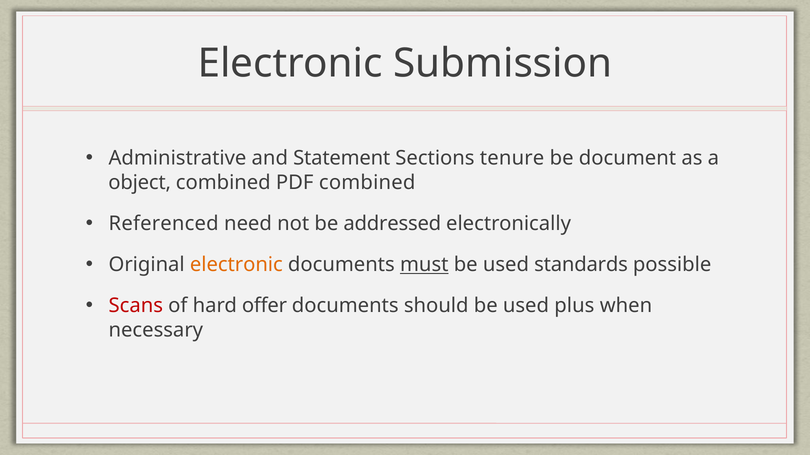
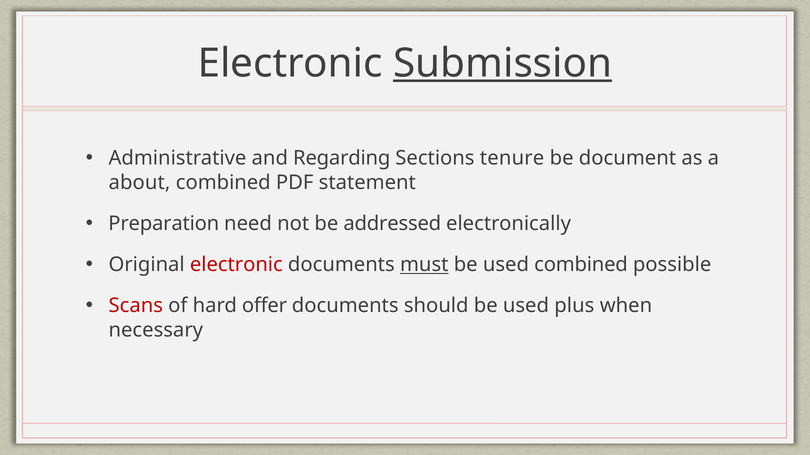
Submission underline: none -> present
Statement: Statement -> Regarding
object: object -> about
PDF combined: combined -> statement
Referenced: Referenced -> Preparation
electronic at (236, 265) colour: orange -> red
used standards: standards -> combined
